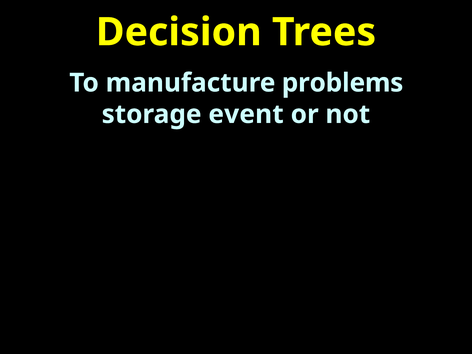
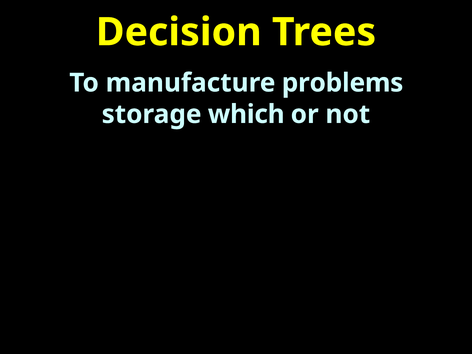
event: event -> which
